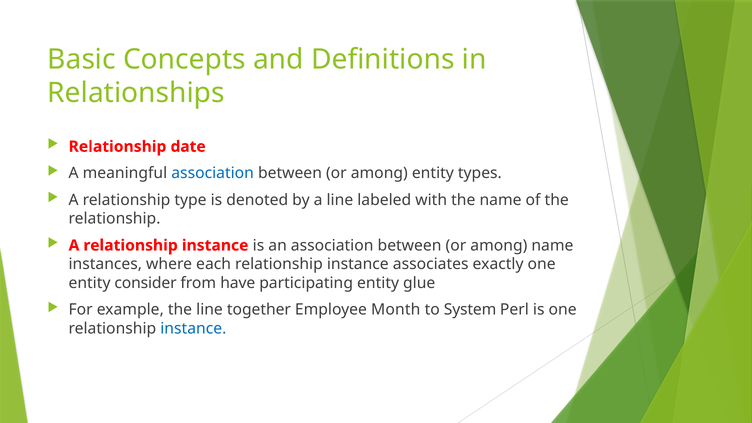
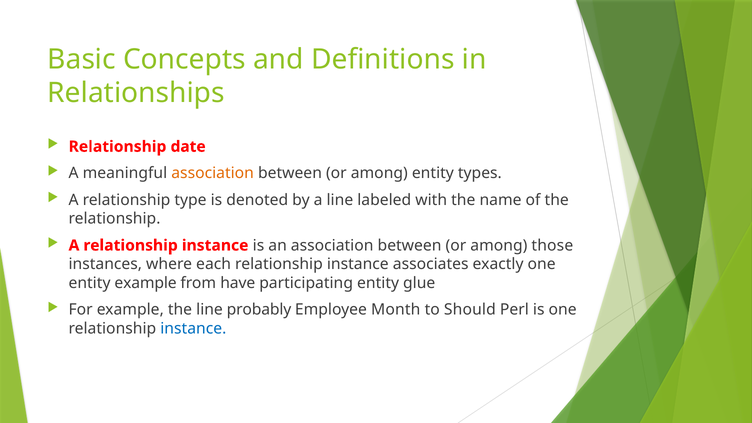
association at (213, 173) colour: blue -> orange
among name: name -> those
entity consider: consider -> example
together: together -> probably
System: System -> Should
